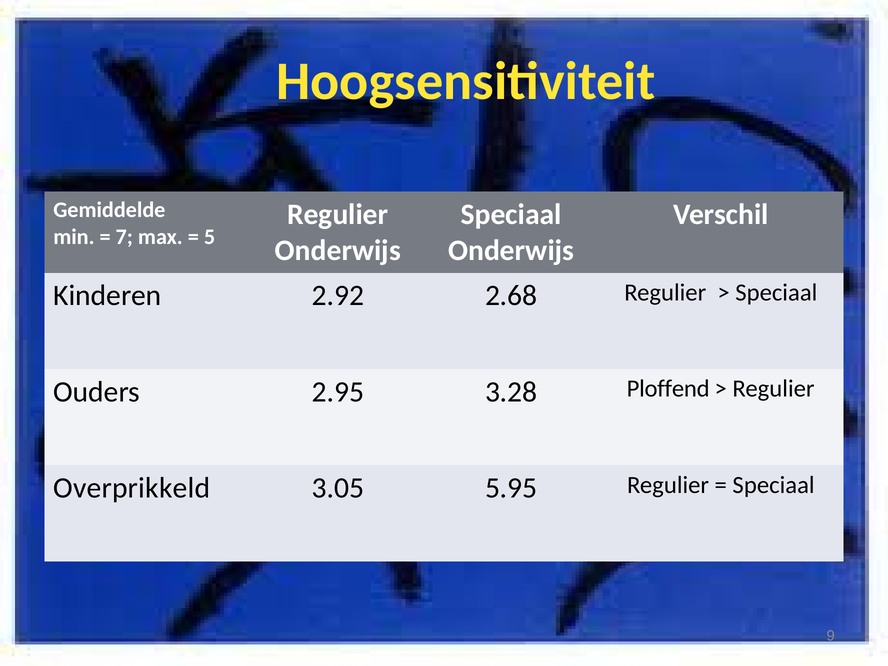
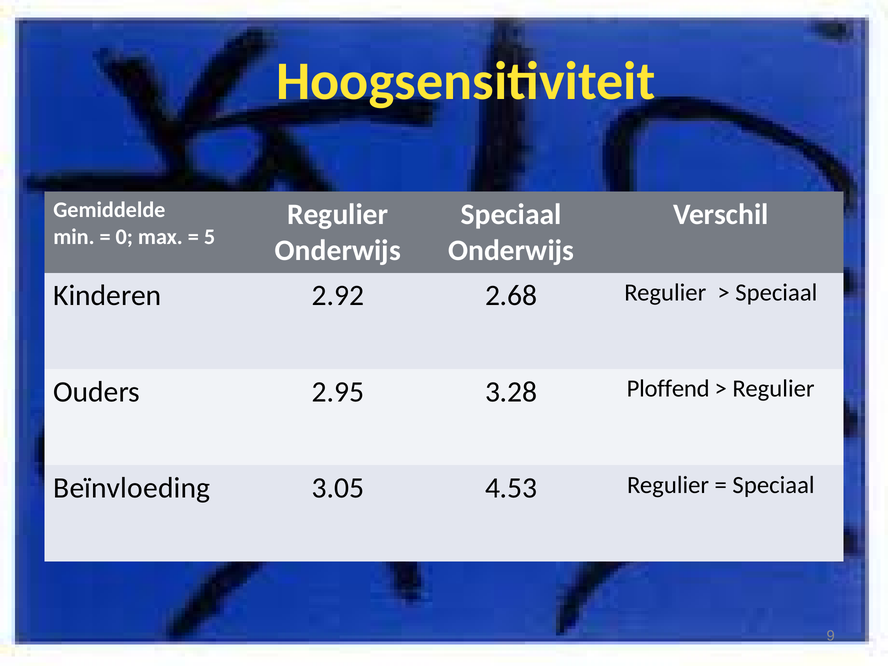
7: 7 -> 0
Overprikkeld: Overprikkeld -> Beïnvloeding
5.95: 5.95 -> 4.53
